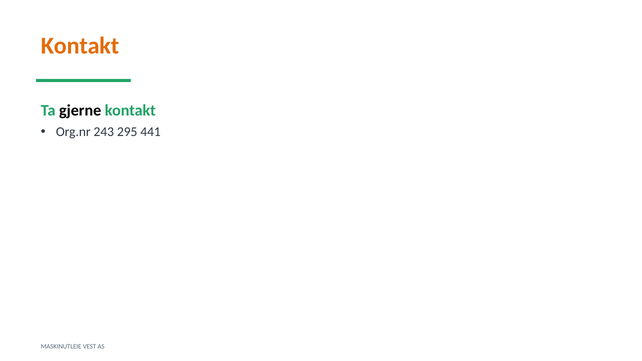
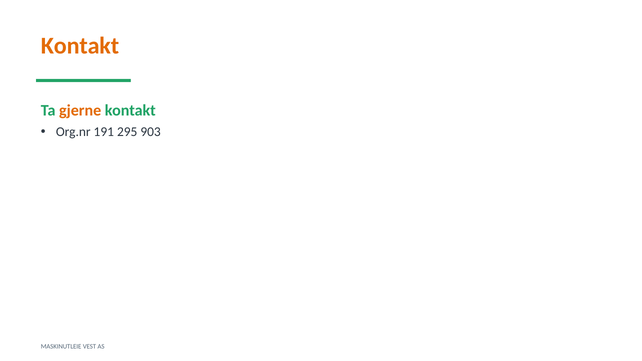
gjerne colour: black -> orange
243: 243 -> 191
441: 441 -> 903
